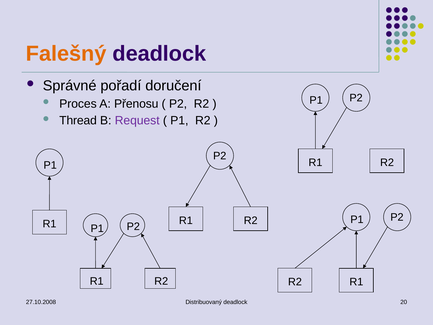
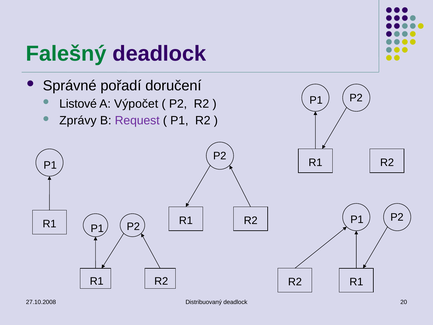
Falešný colour: orange -> green
Proces: Proces -> Listové
Přenosu: Přenosu -> Výpočet
Thread: Thread -> Zprávy
